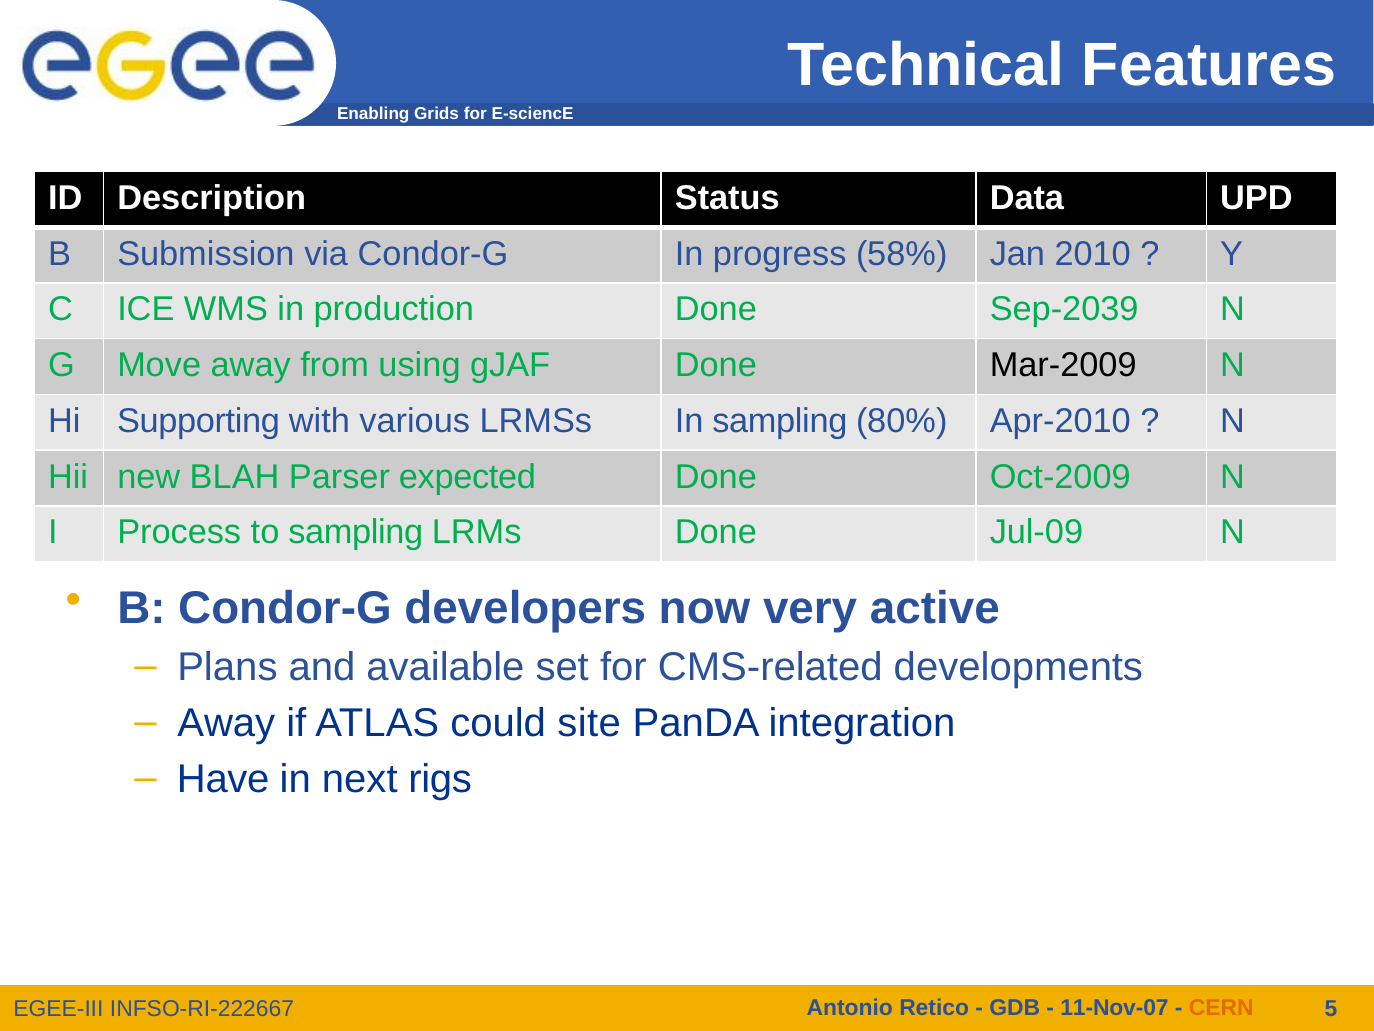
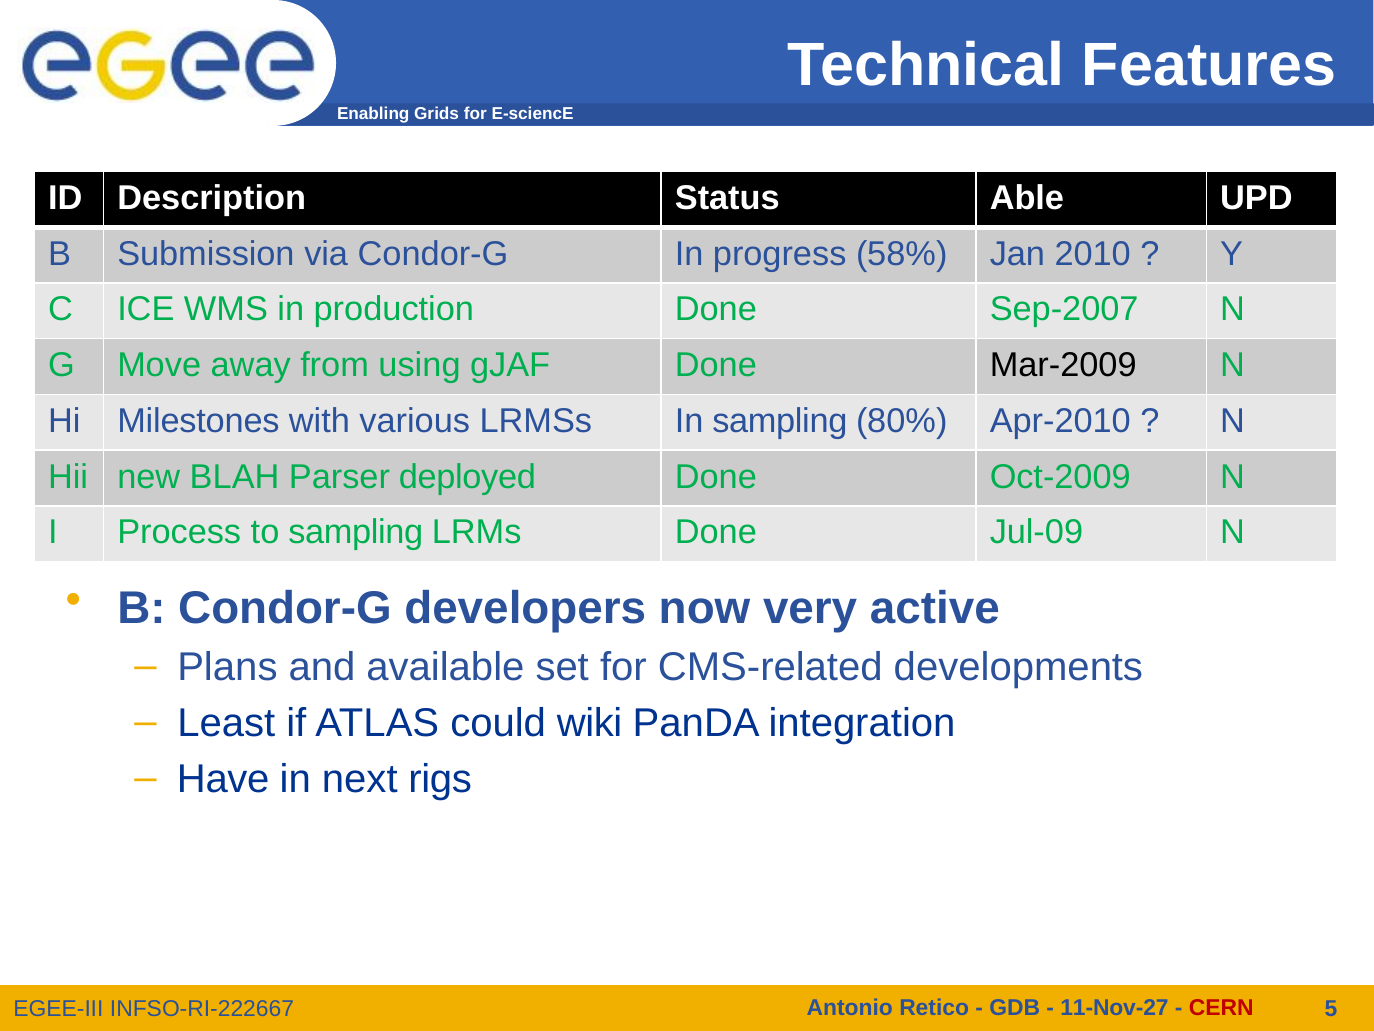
Data: Data -> Able
Sep-2039: Sep-2039 -> Sep-2007
Supporting: Supporting -> Milestones
expected: expected -> deployed
Away at (226, 723): Away -> Least
site: site -> wiki
11-Nov-07: 11-Nov-07 -> 11-Nov-27
CERN colour: orange -> red
